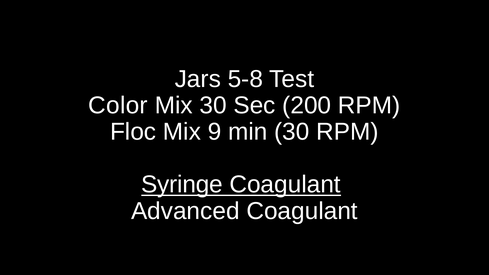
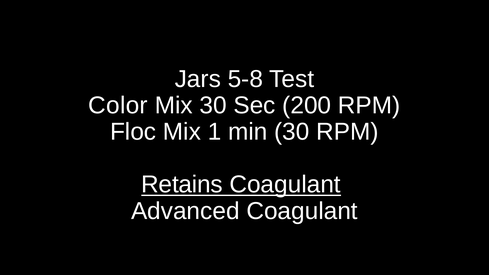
9: 9 -> 1
Syringe: Syringe -> Retains
